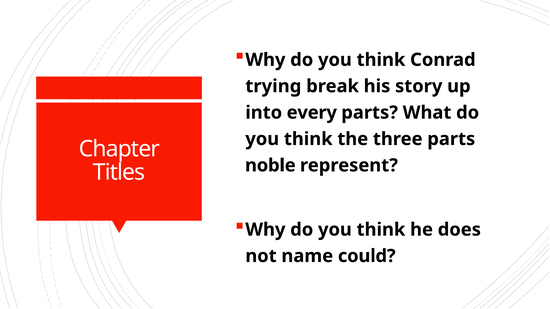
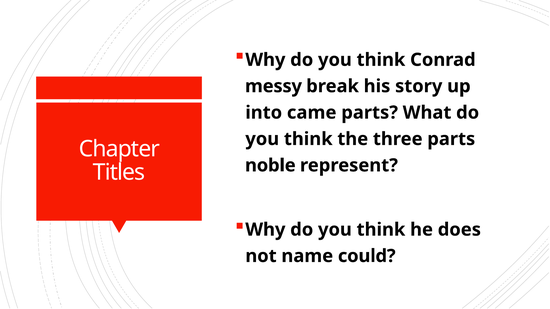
trying: trying -> messy
every: every -> came
